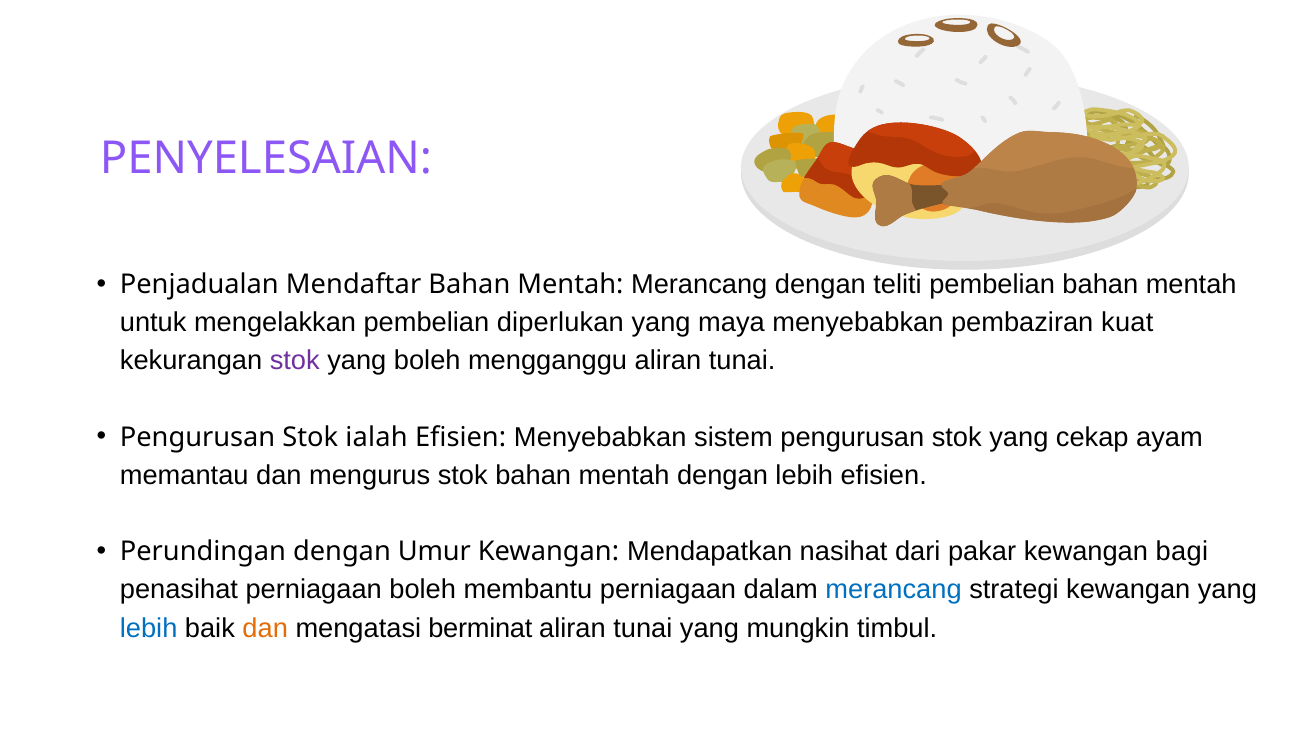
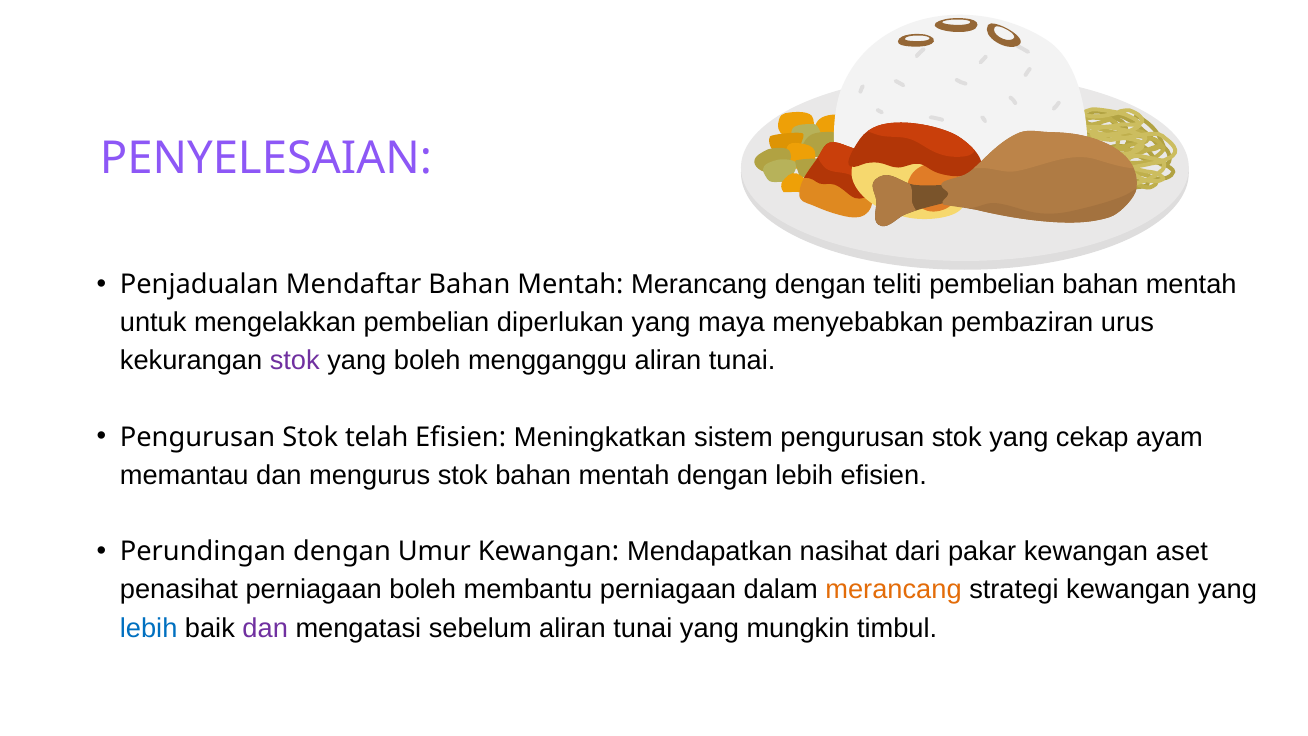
kuat: kuat -> urus
ialah: ialah -> telah
Efisien Menyebabkan: Menyebabkan -> Meningkatkan
bagi: bagi -> aset
merancang at (894, 590) colour: blue -> orange
dan at (265, 628) colour: orange -> purple
berminat: berminat -> sebelum
